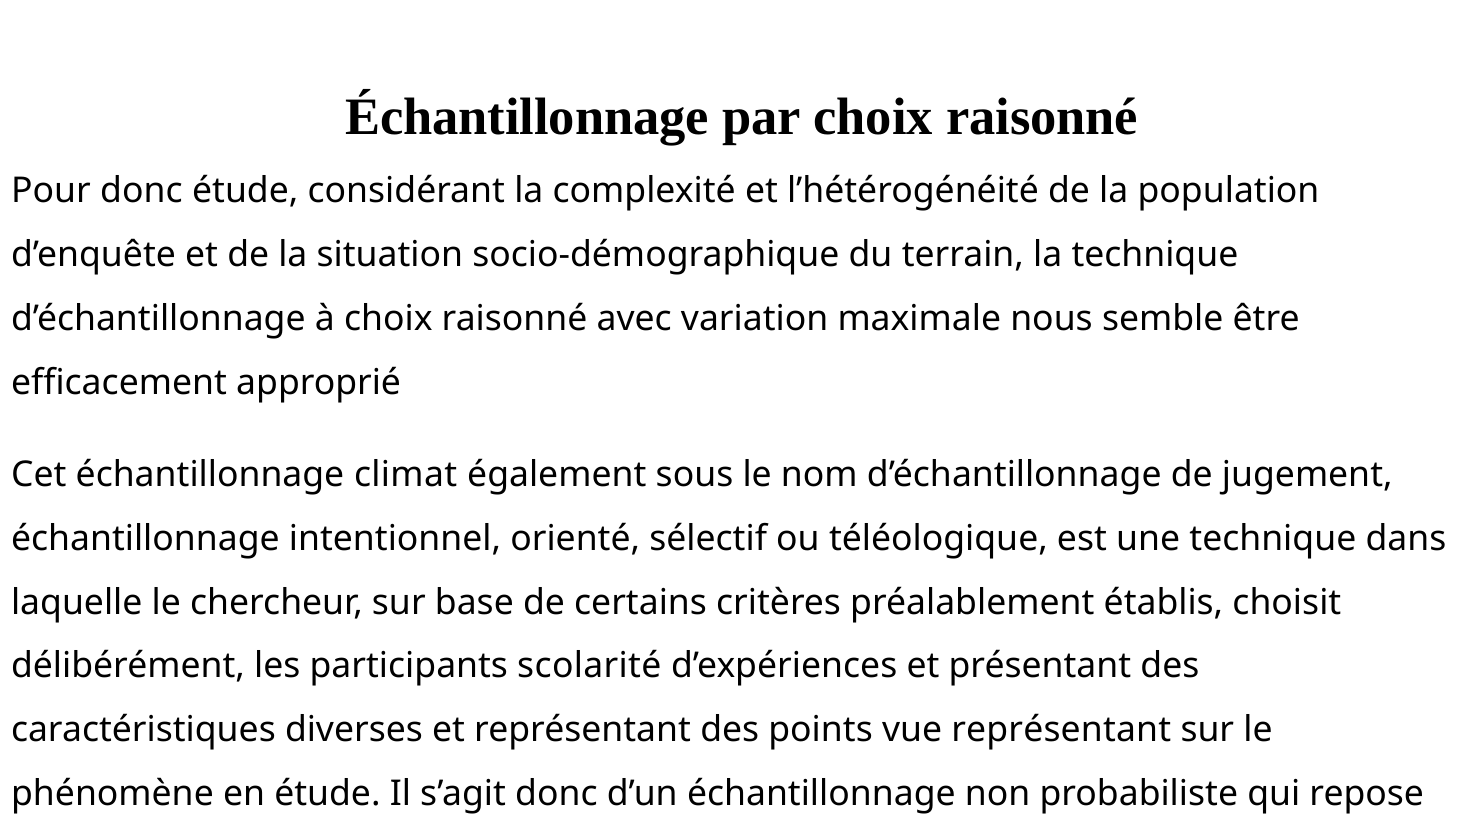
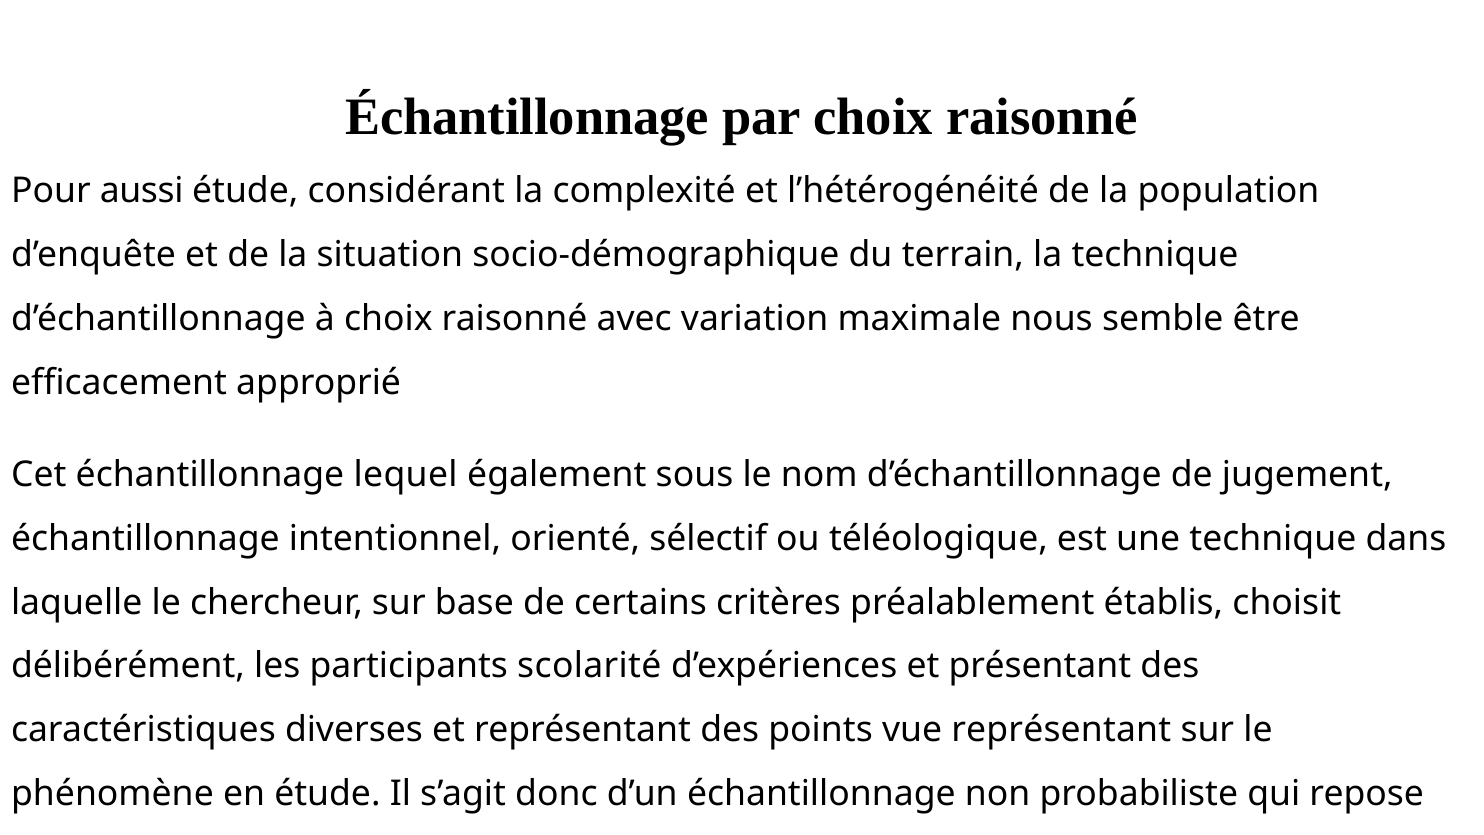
Pour donc: donc -> aussi
climat: climat -> lequel
